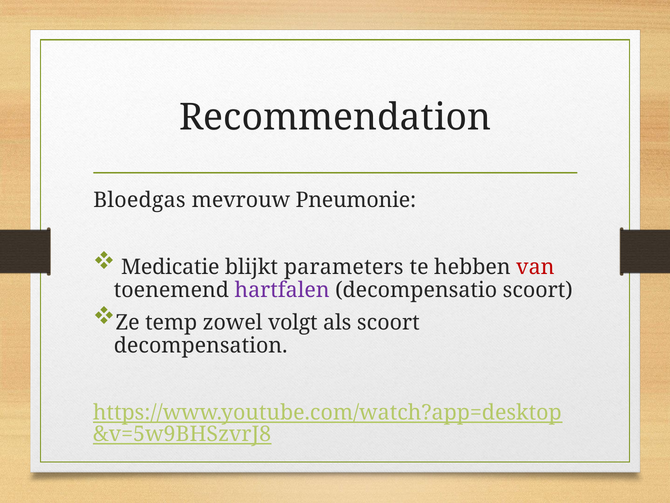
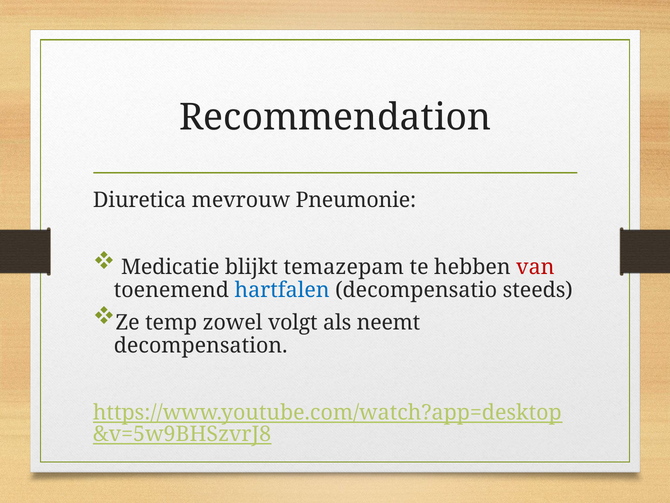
Bloedgas: Bloedgas -> Diuretica
parameters: parameters -> temazepam
hartfalen colour: purple -> blue
decompensatio scoort: scoort -> steeds
als scoort: scoort -> neemt
